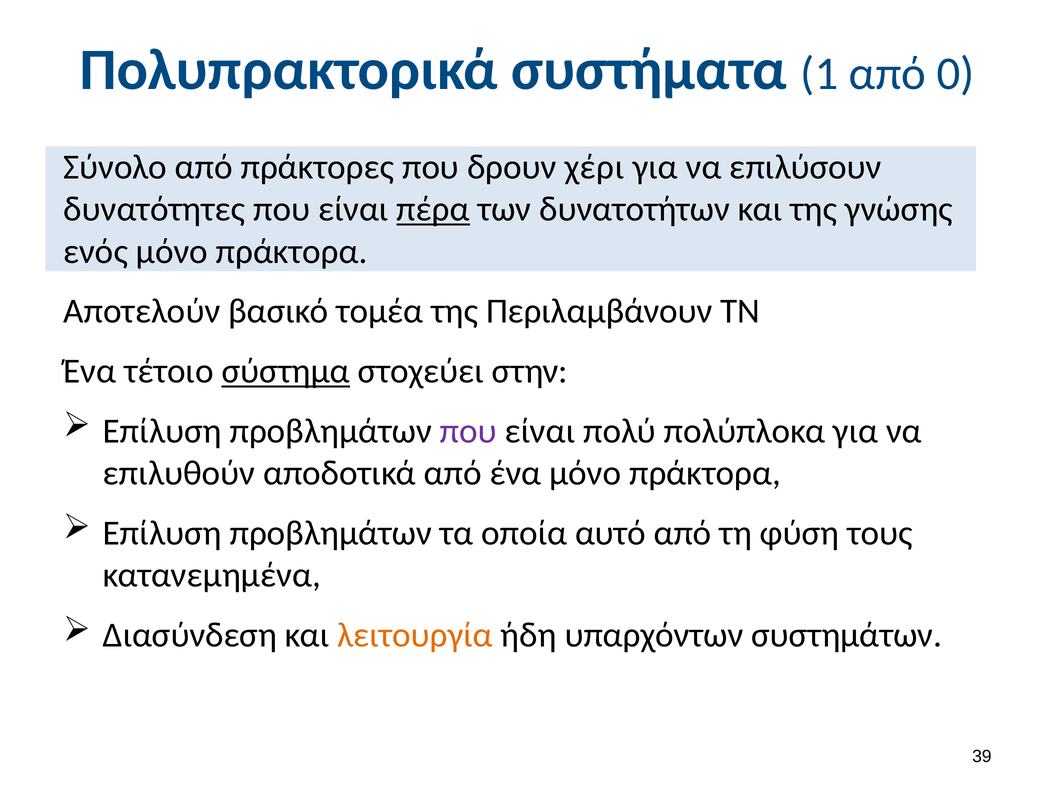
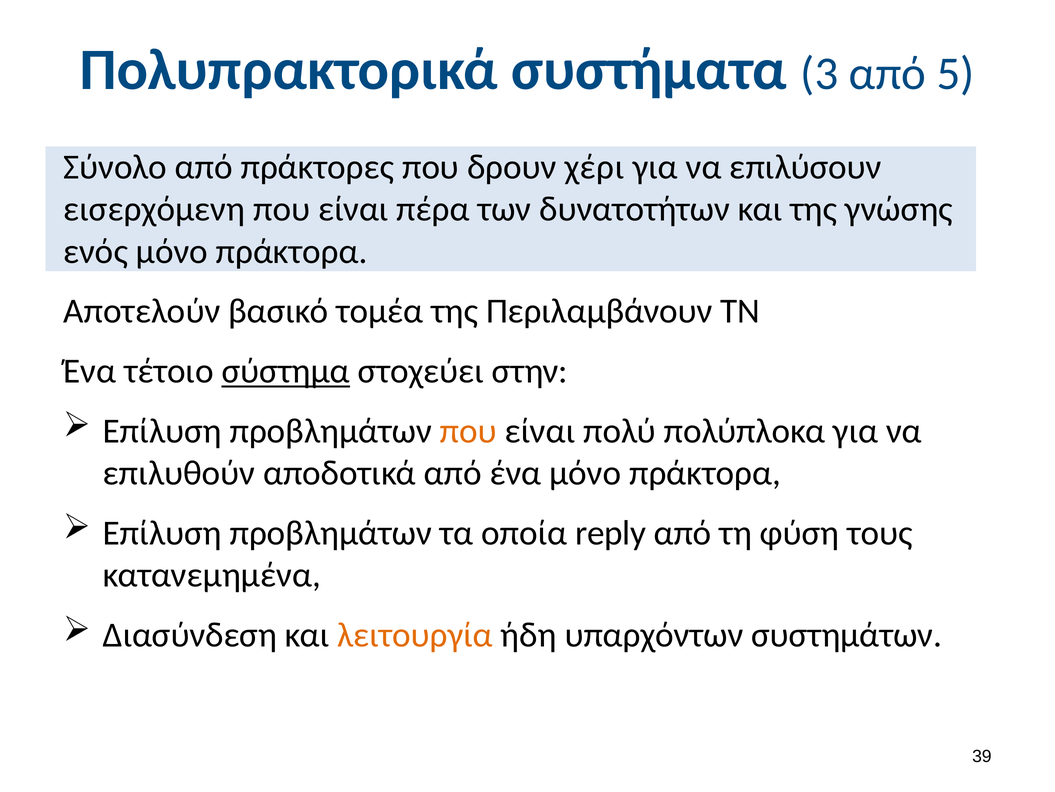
1: 1 -> 3
0: 0 -> 5
δυνατότητες: δυνατότητες -> εισερχόμενη
πέρα underline: present -> none
που at (468, 431) colour: purple -> orange
αυτό: αυτό -> reply
